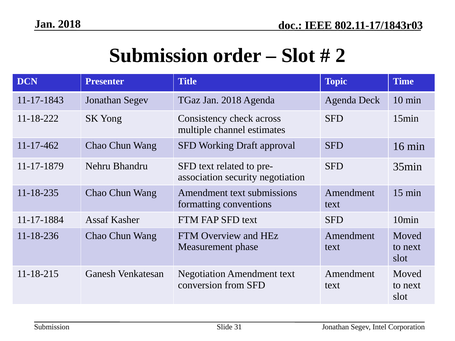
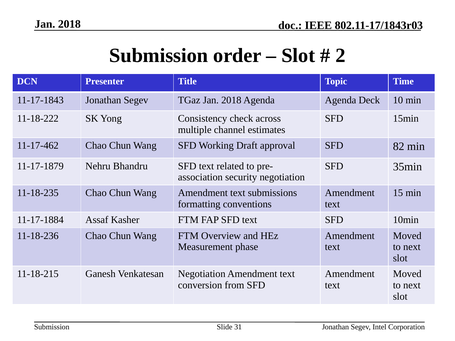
16: 16 -> 82
